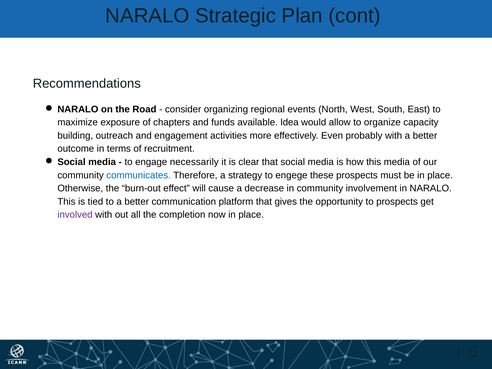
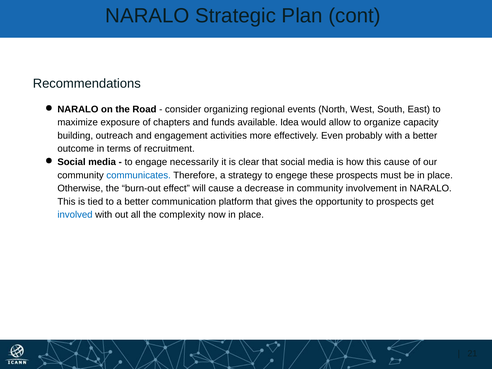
this media: media -> cause
involved colour: purple -> blue
completion: completion -> complexity
